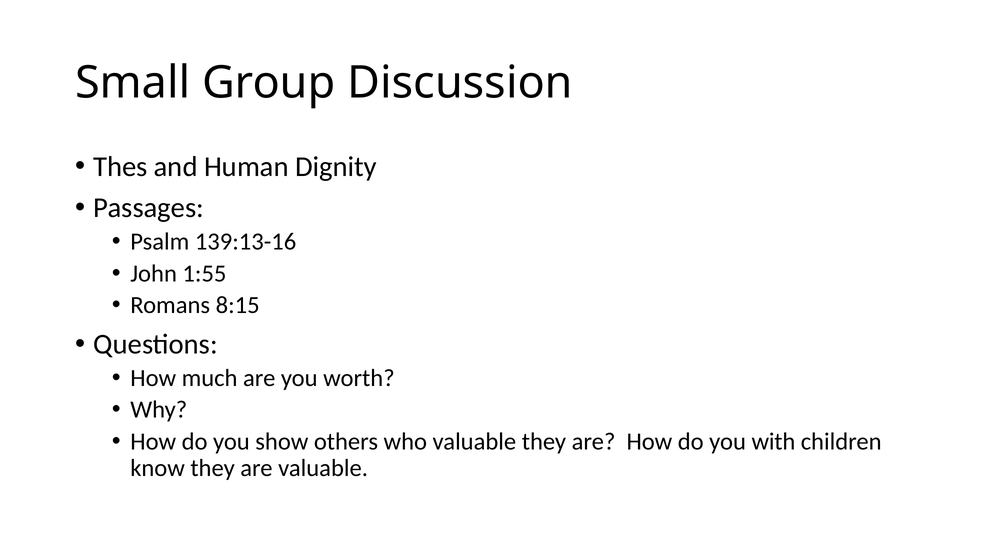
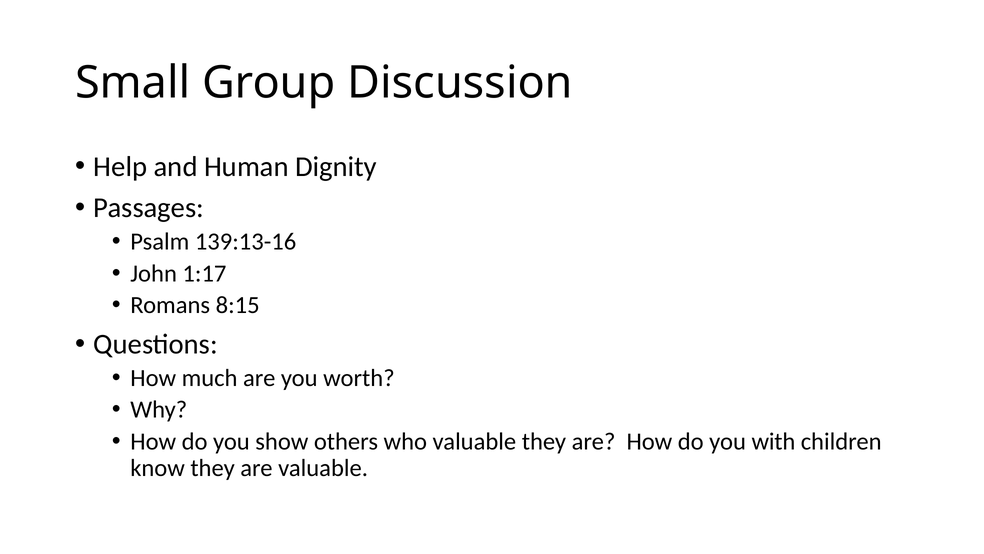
Thes: Thes -> Help
1:55: 1:55 -> 1:17
